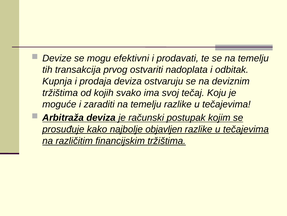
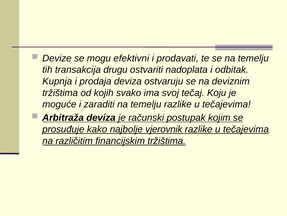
prvog: prvog -> drugu
objavljen: objavljen -> vjerovnik
